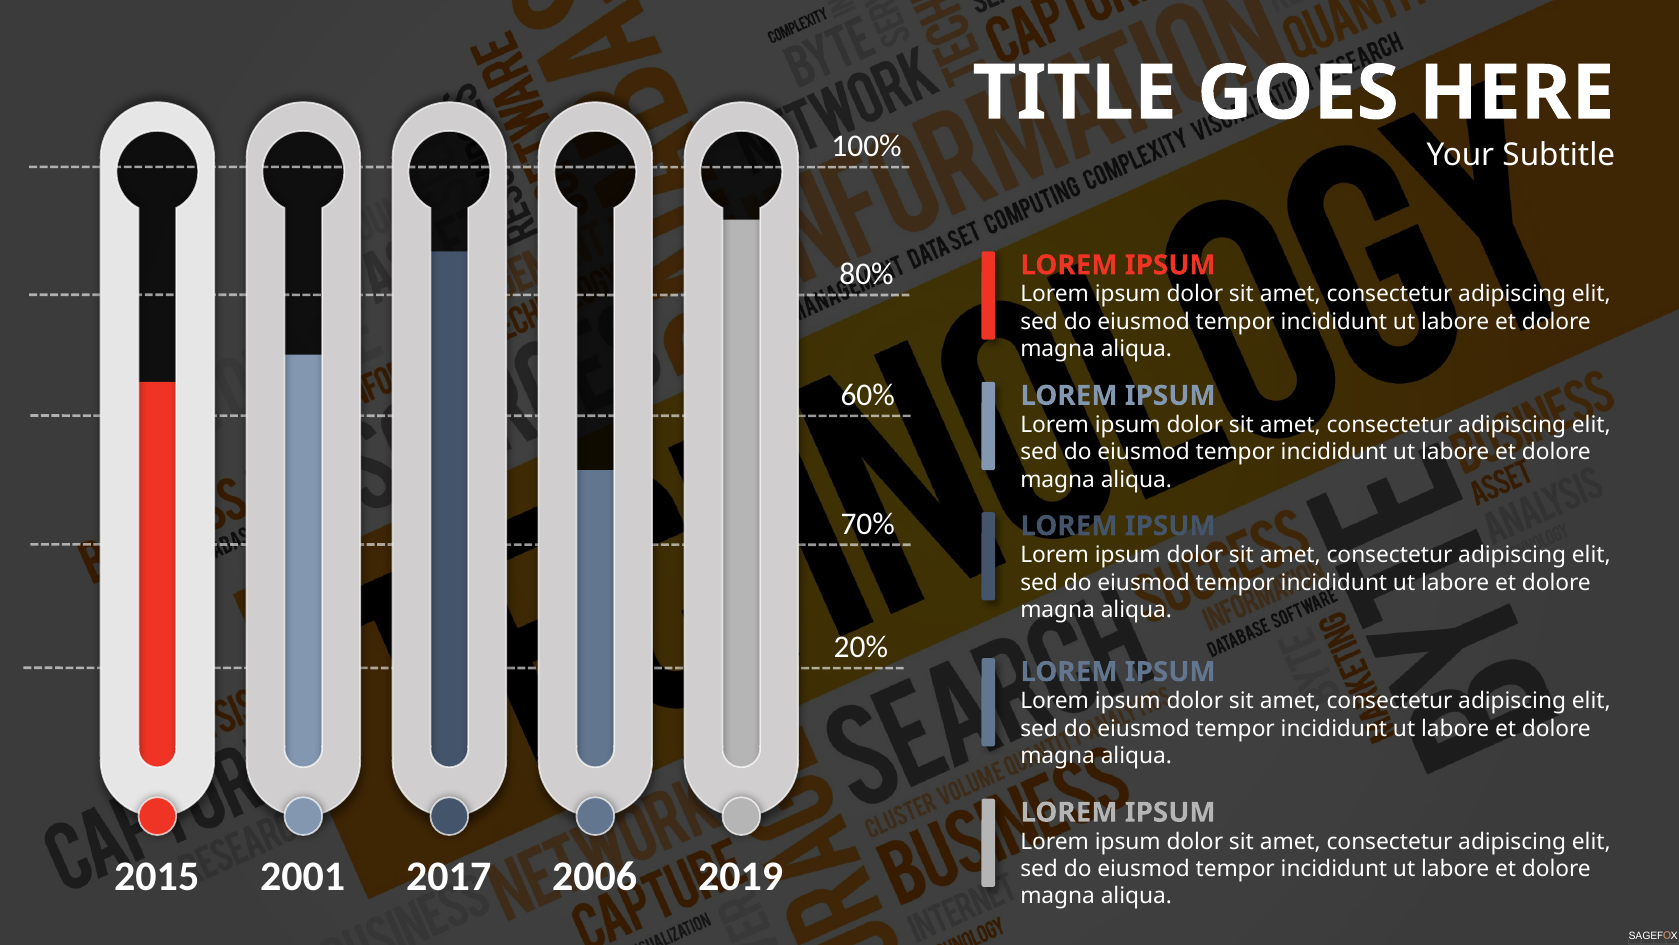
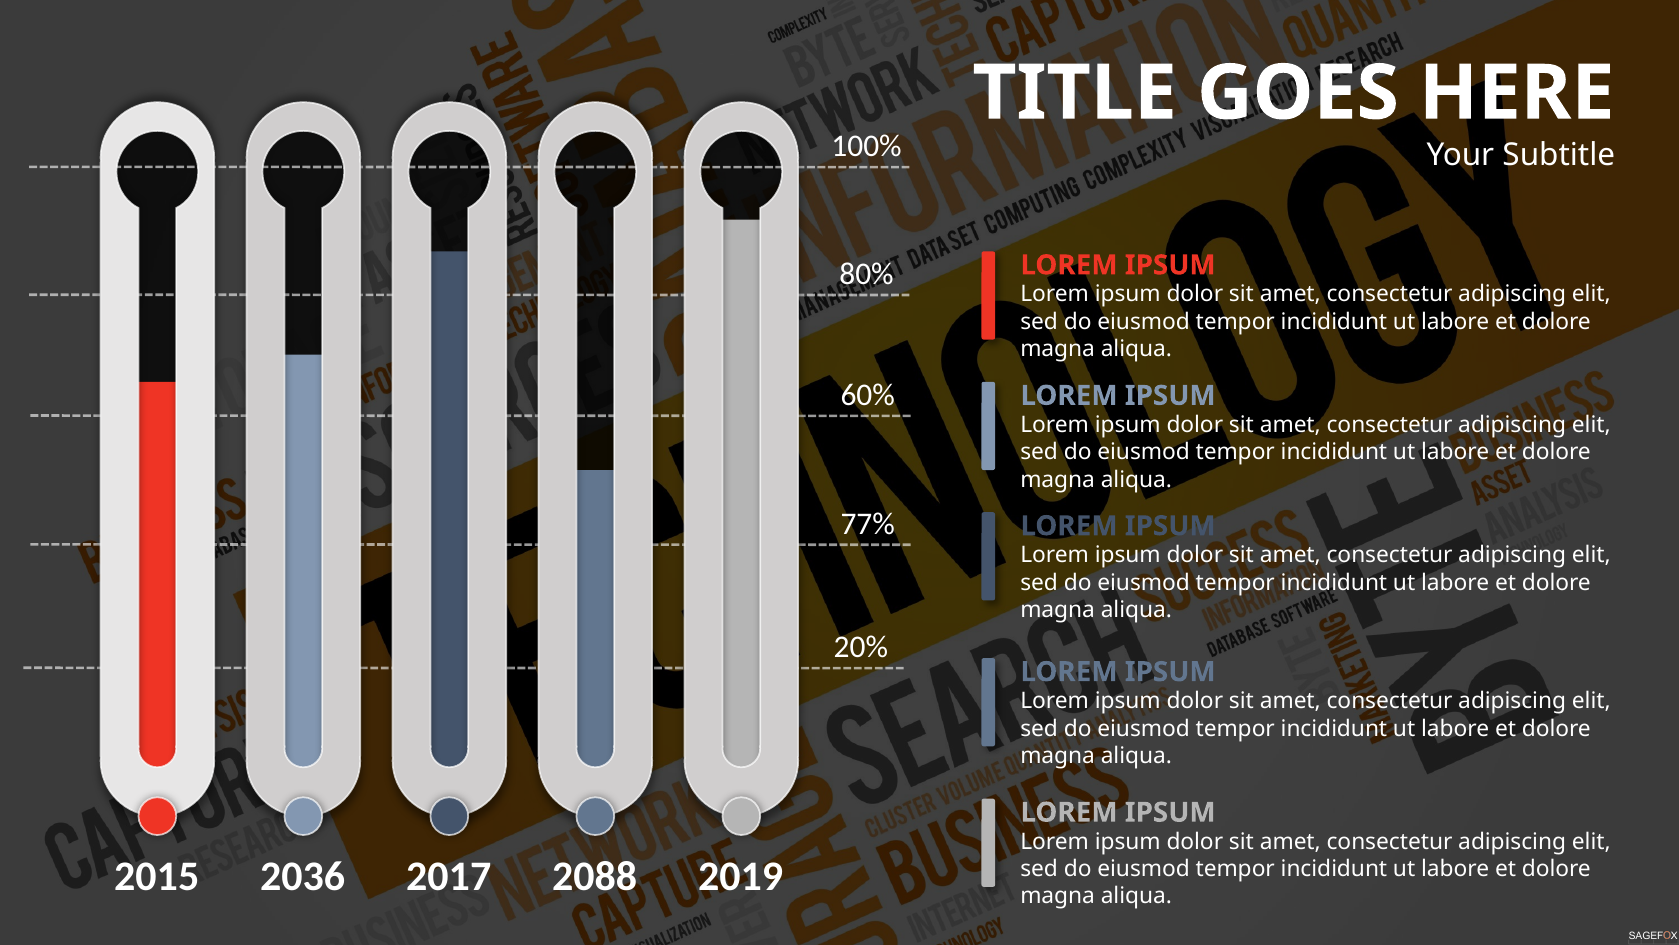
70%: 70% -> 77%
2001: 2001 -> 2036
2006: 2006 -> 2088
